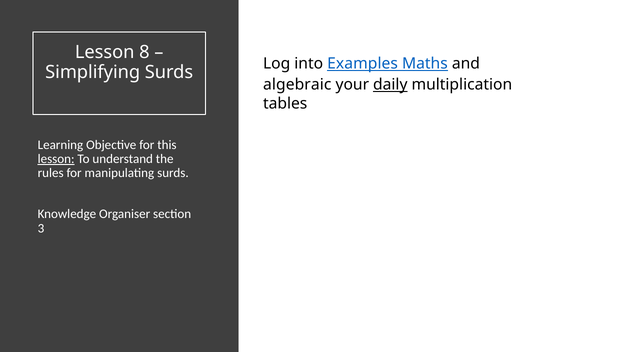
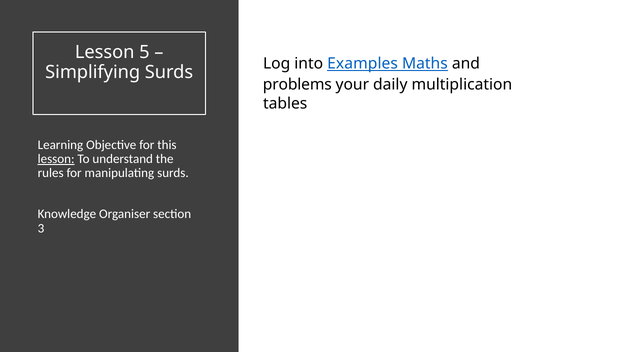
8: 8 -> 5
algebraic: algebraic -> problems
daily underline: present -> none
